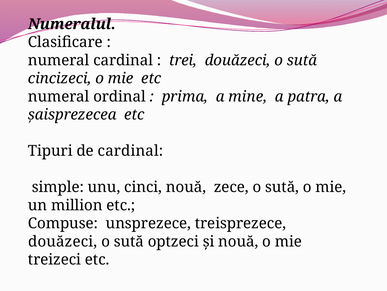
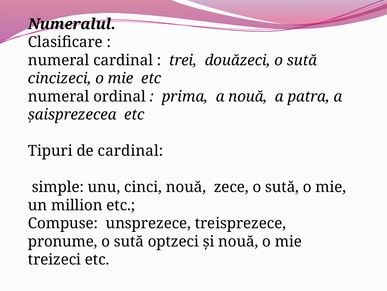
a mine: mine -> nouă
douăzeci at (63, 241): douăzeci -> pronume
